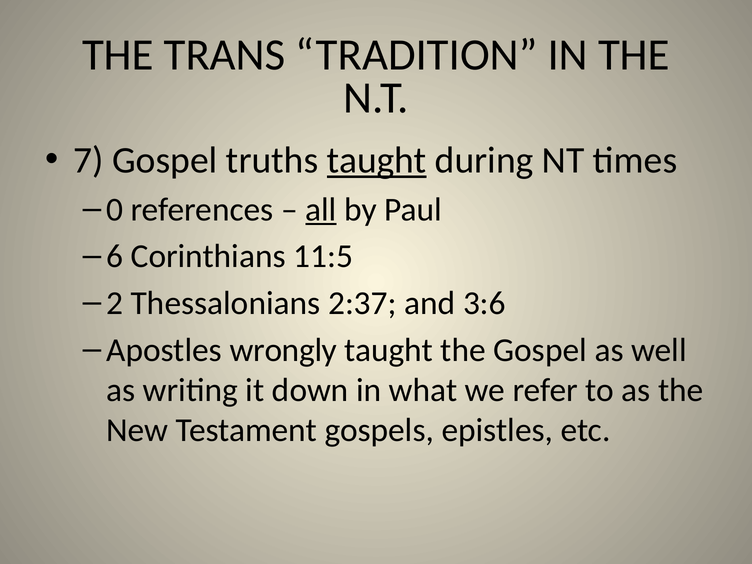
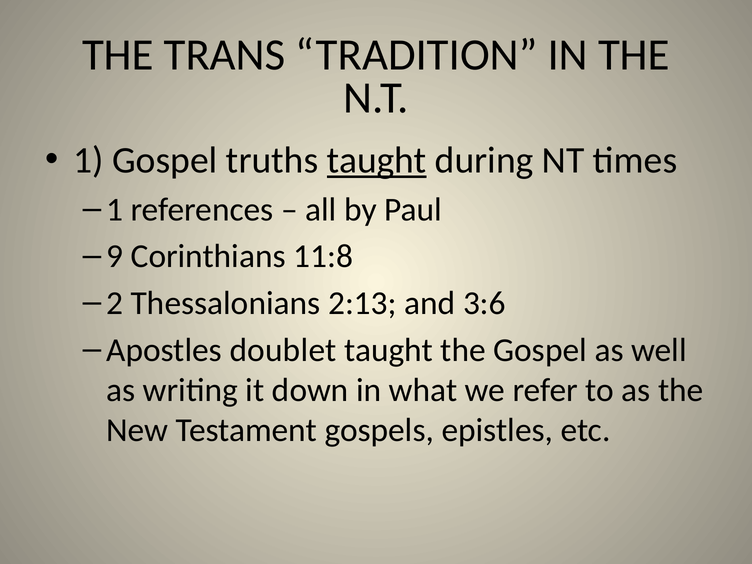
7 at (89, 161): 7 -> 1
0 at (115, 210): 0 -> 1
all underline: present -> none
6: 6 -> 9
11:5: 11:5 -> 11:8
2:37: 2:37 -> 2:13
wrongly: wrongly -> doublet
